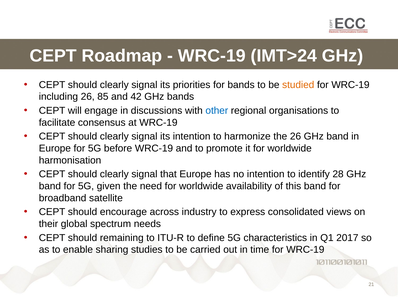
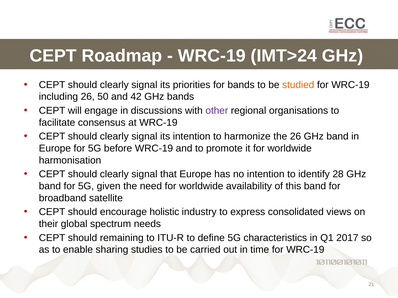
85: 85 -> 50
other colour: blue -> purple
across: across -> holistic
